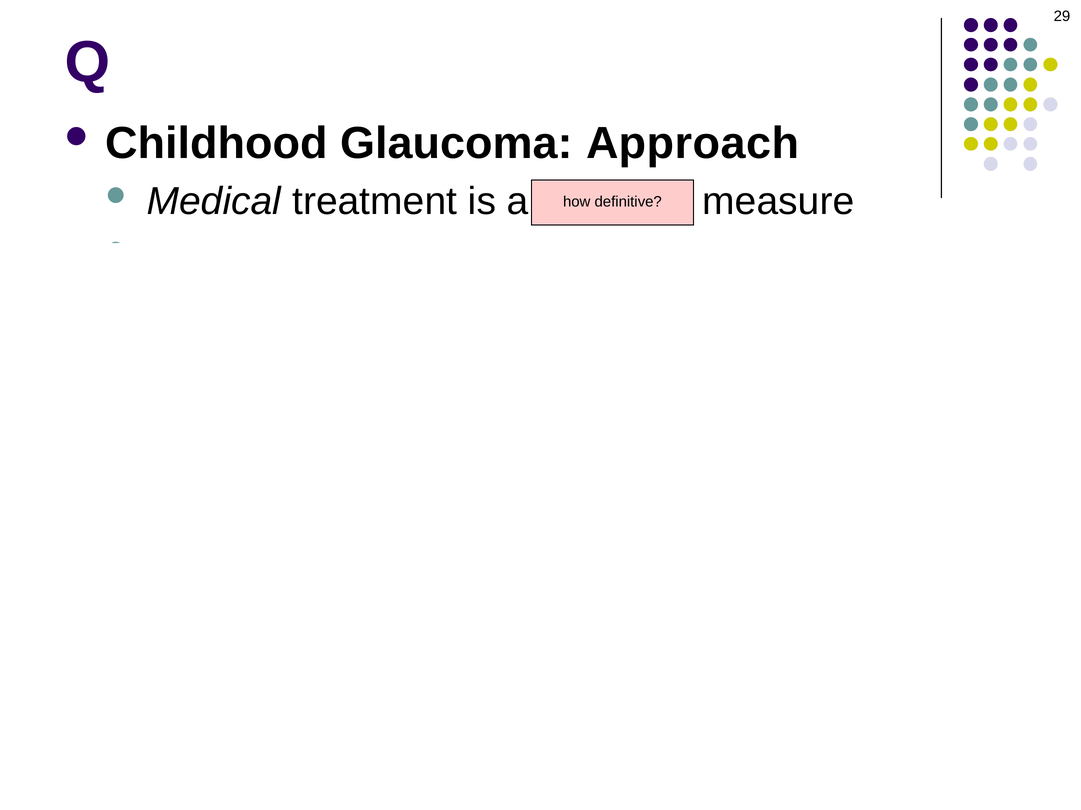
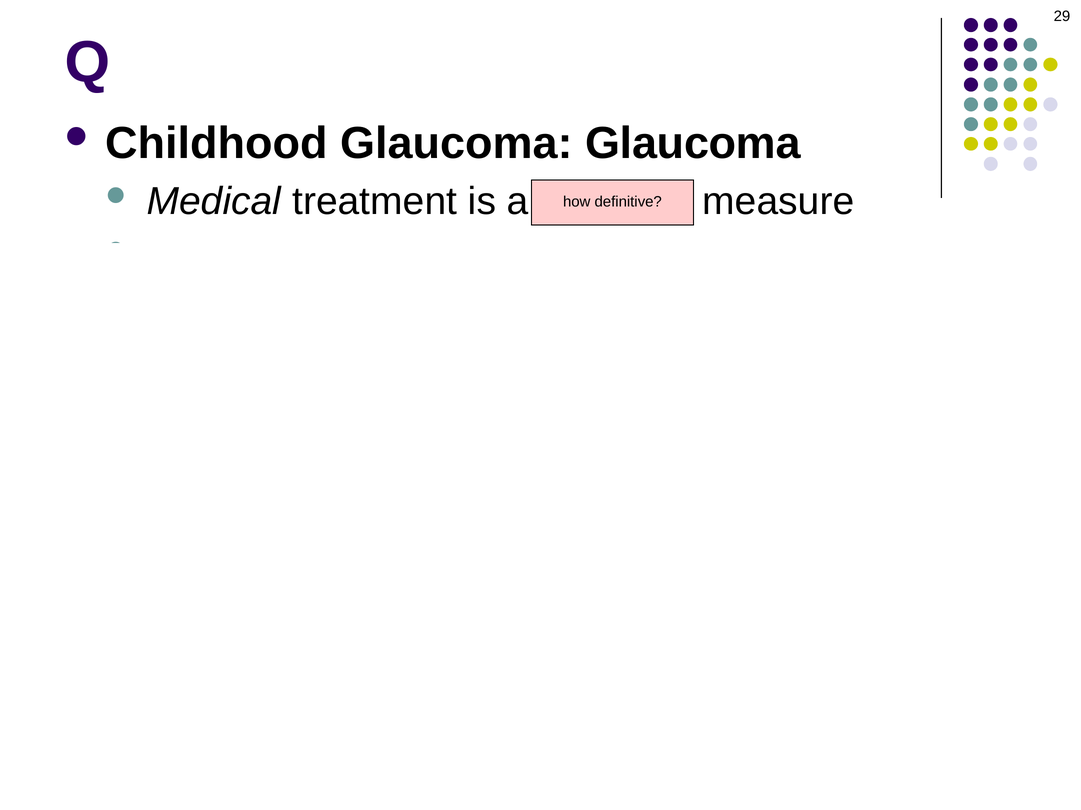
Glaucoma Approach: Approach -> Glaucoma
